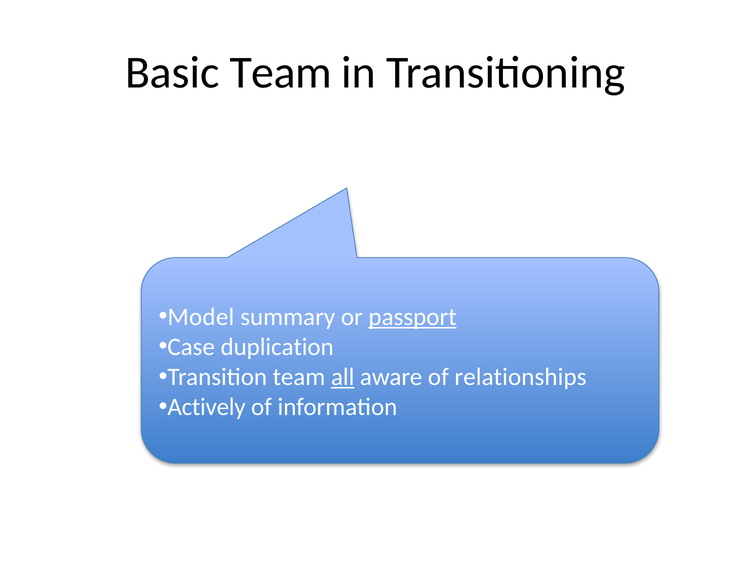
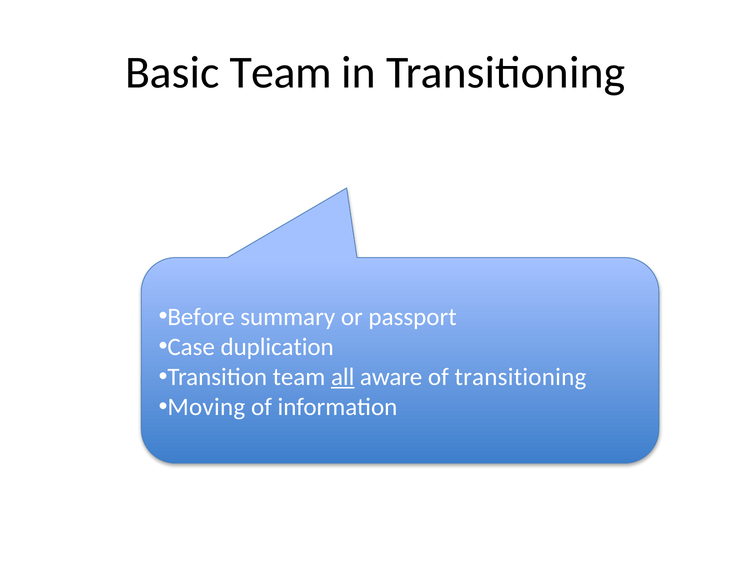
Model: Model -> Before
passport underline: present -> none
of relationships: relationships -> transitioning
Actively: Actively -> Moving
